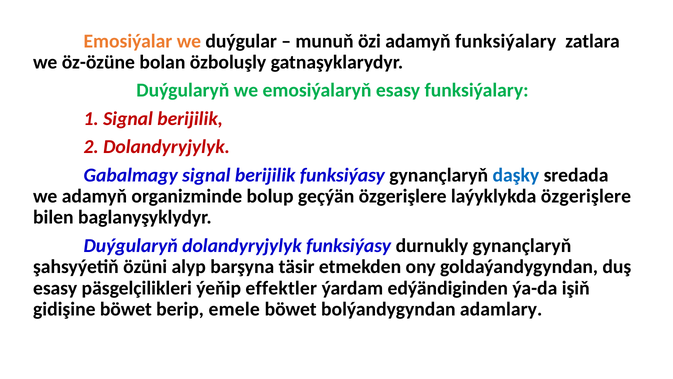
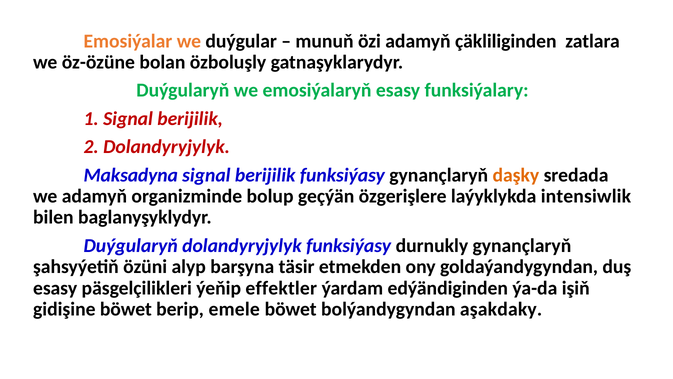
adamyň funksiýalary: funksiýalary -> çäkliliginden
Gabalmagy: Gabalmagy -> Maksadyna
daşky colour: blue -> orange
laýyklykda özgerişlere: özgerişlere -> intensiwlik
adamlary: adamlary -> aşakdaky
